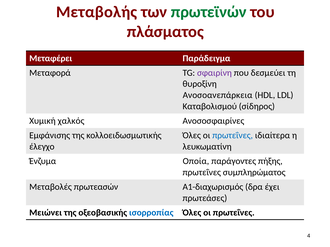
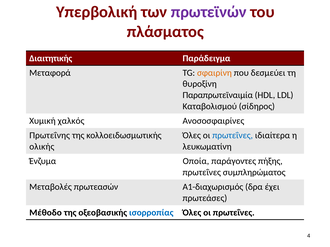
Μεταβολής: Μεταβολής -> Υπερβολική
πρωτεϊνών colour: green -> purple
Μεταφέρει: Μεταφέρει -> Διαιτητικής
σφαιρίνη colour: purple -> orange
Ανοσοανεπάρκεια: Ανοσοανεπάρκεια -> Παραπρωτεϊναιμία
Εμφάνισης: Εμφάνισης -> Πρωτεΐνης
έλεγχο: έλεγχο -> ολικής
Μειώνει: Μειώνει -> Μέθοδο
